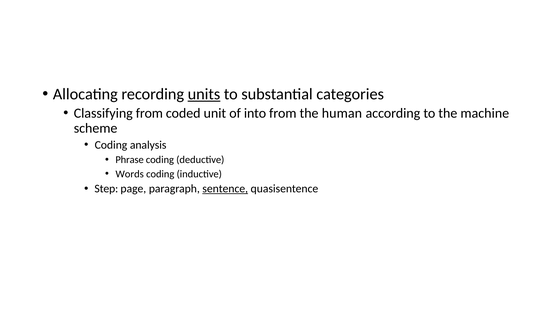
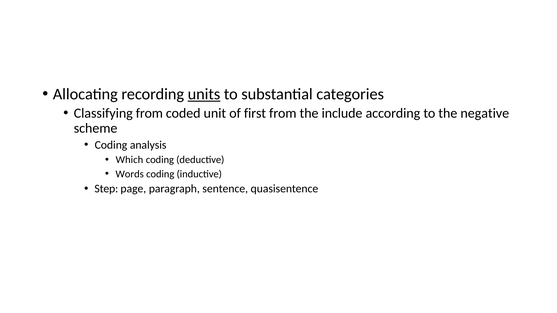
into: into -> first
human: human -> include
machine: machine -> negative
Phrase: Phrase -> Which
sentence underline: present -> none
